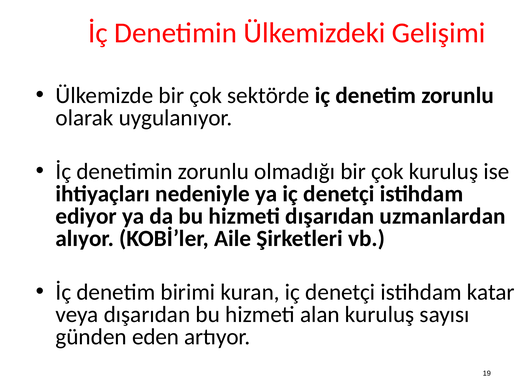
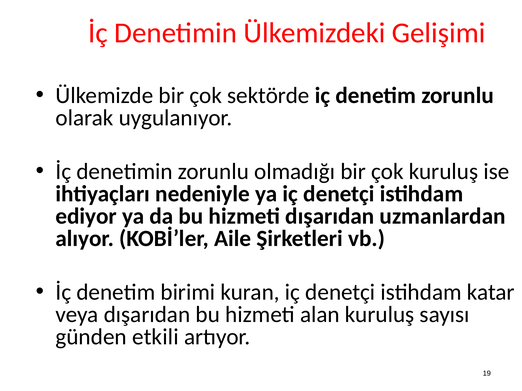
eden: eden -> etkili
